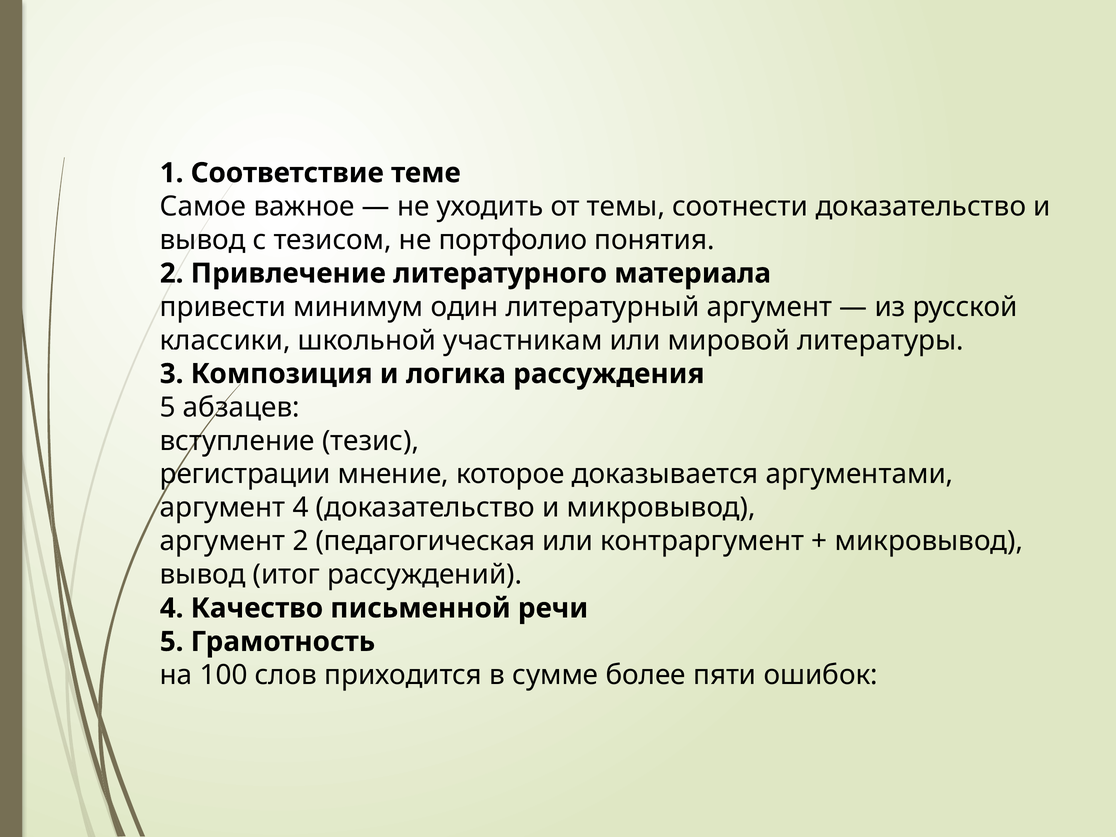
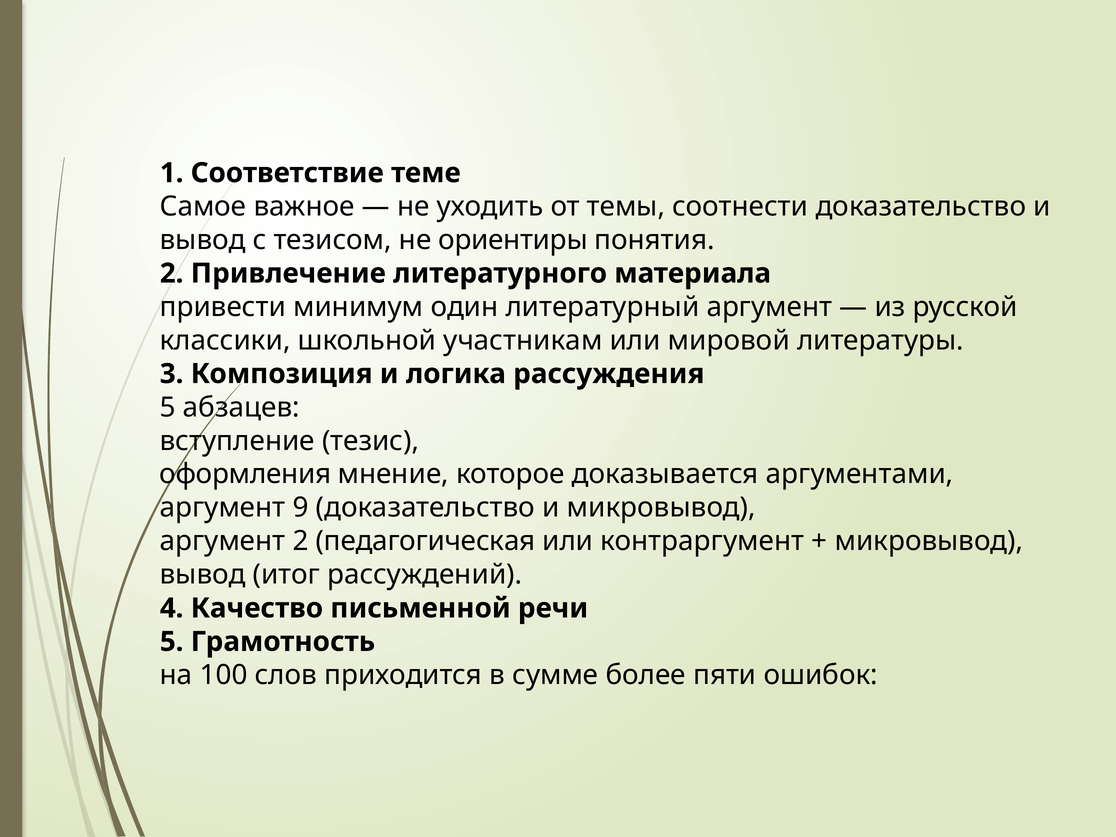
портфолио: портфолио -> ориентиры
регистрации: регистрации -> оформления
аргумент 4: 4 -> 9
